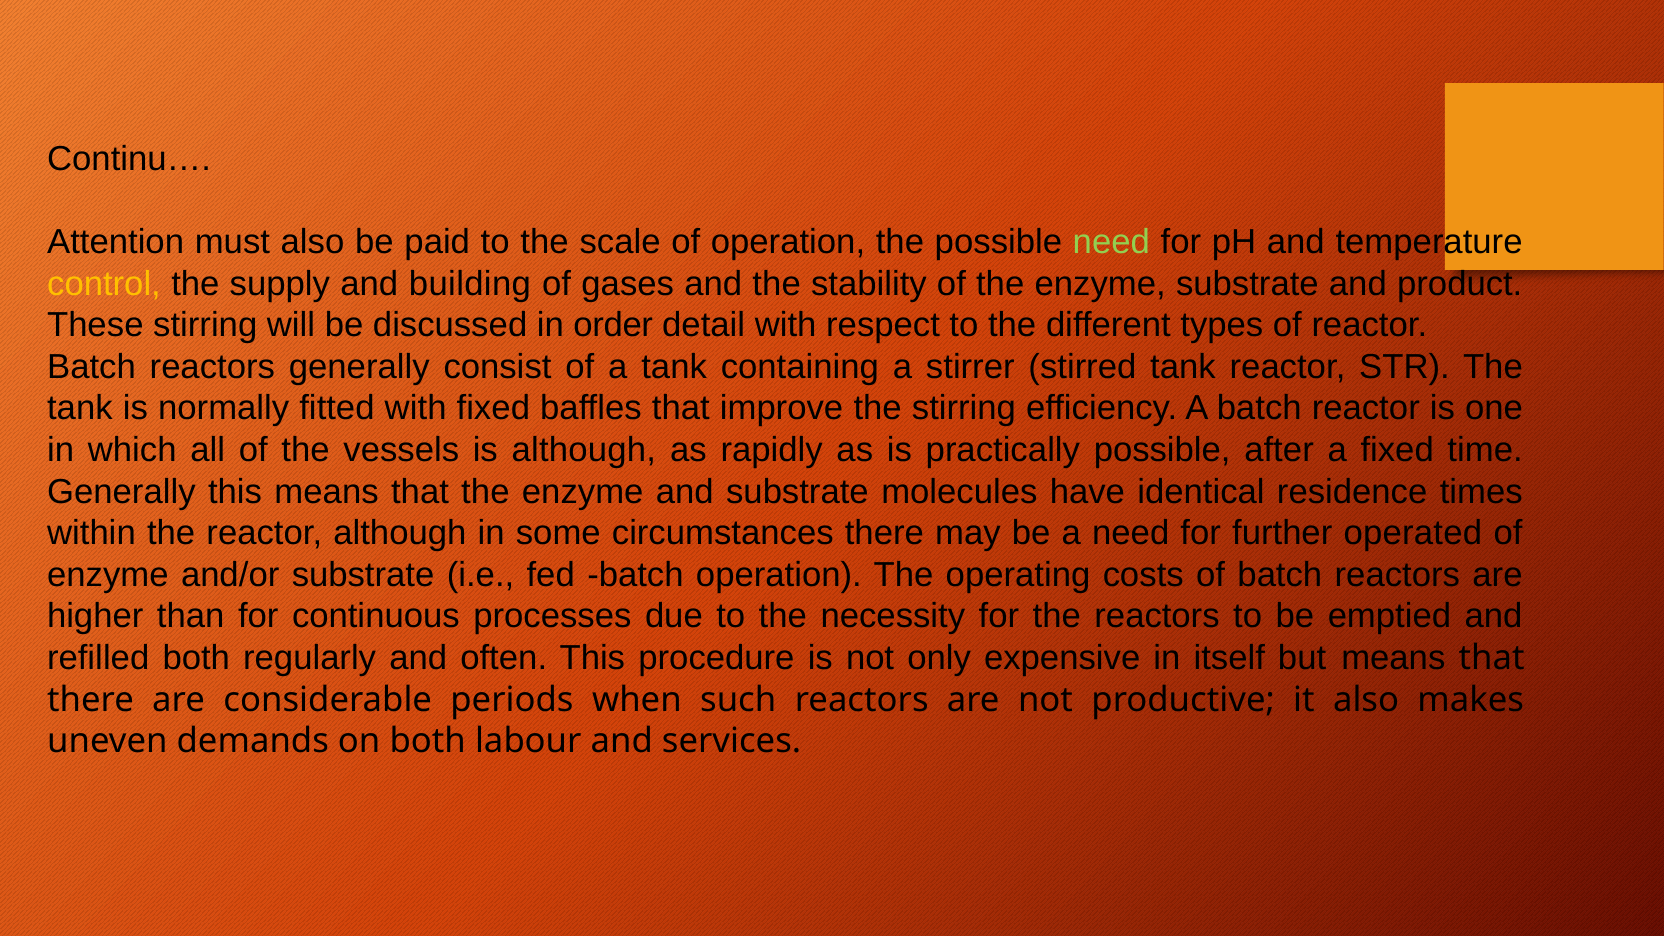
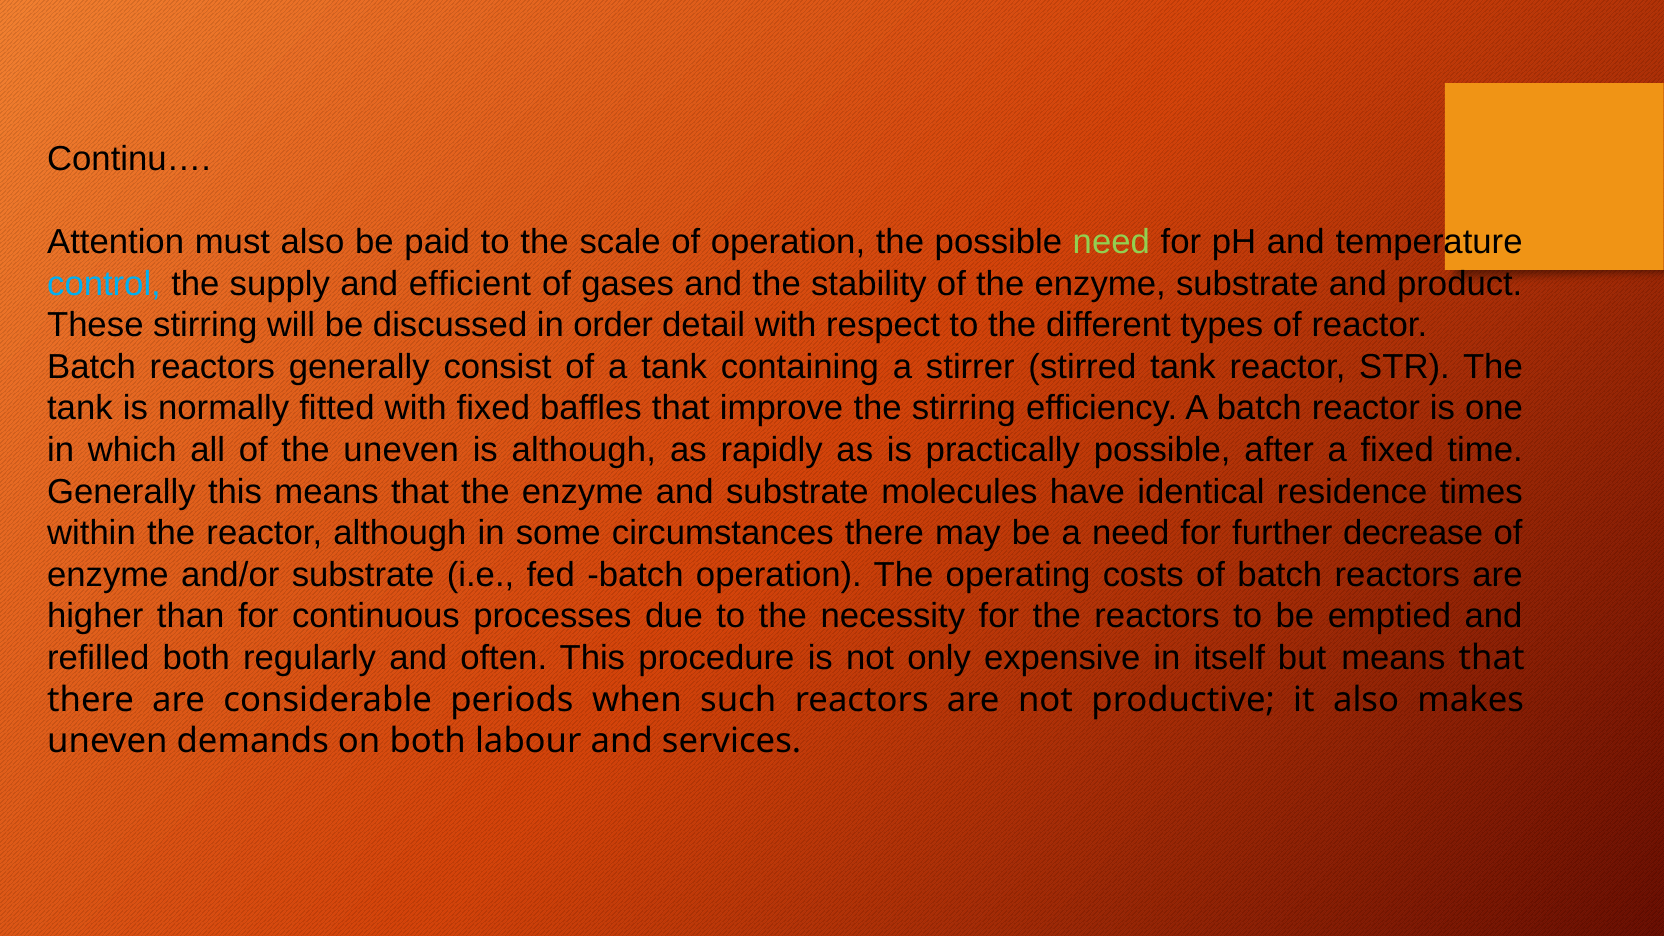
control colour: yellow -> light blue
building: building -> efficient
the vessels: vessels -> uneven
operated: operated -> decrease
